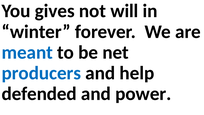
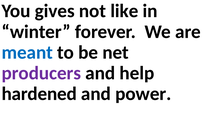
will: will -> like
producers colour: blue -> purple
defended: defended -> hardened
